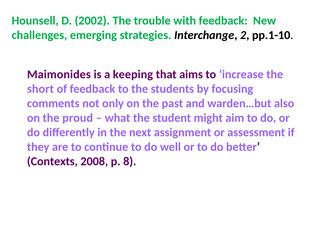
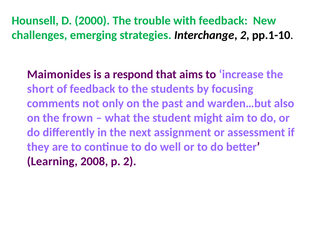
2002: 2002 -> 2000
keeping: keeping -> respond
proud: proud -> frown
Contexts: Contexts -> Learning
p 8: 8 -> 2
